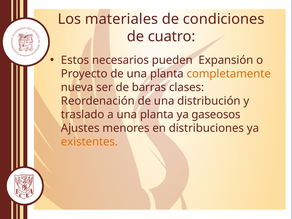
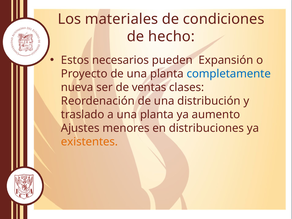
cuatro: cuatro -> hecho
completamente colour: orange -> blue
barras: barras -> ventas
gaseosos: gaseosos -> aumento
